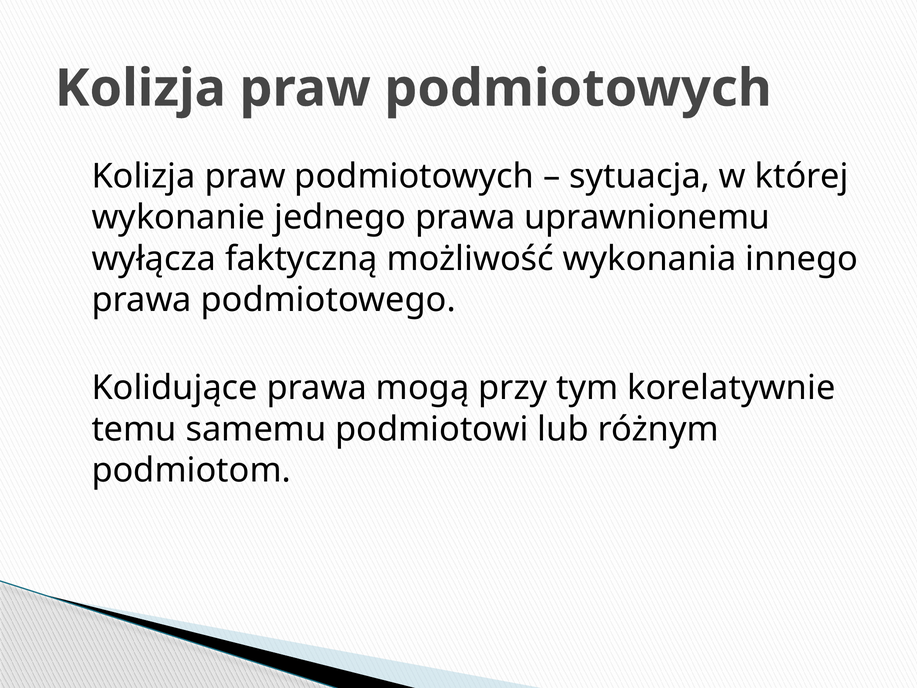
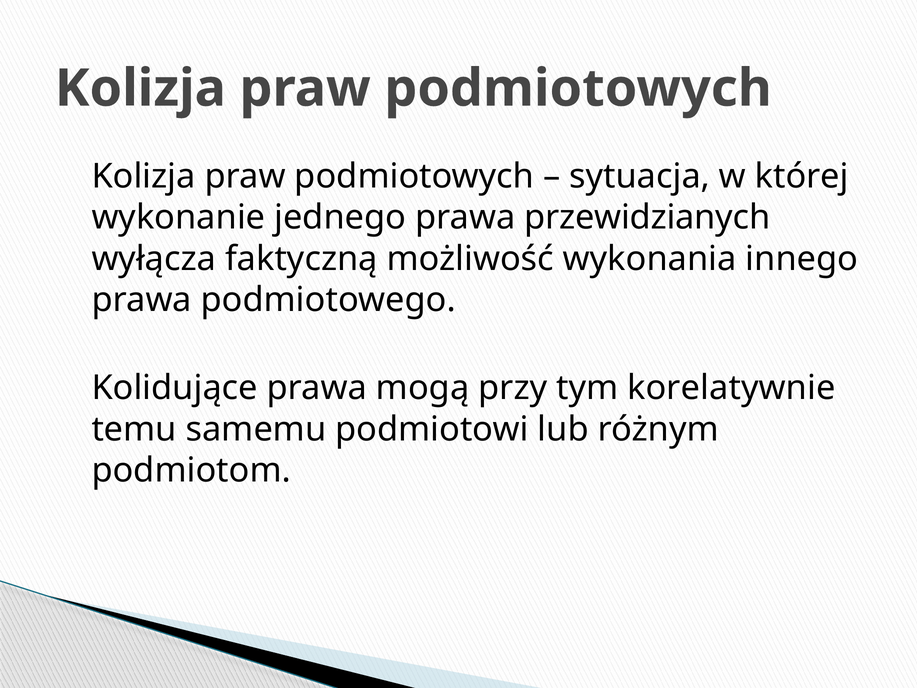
uprawnionemu: uprawnionemu -> przewidzianych
